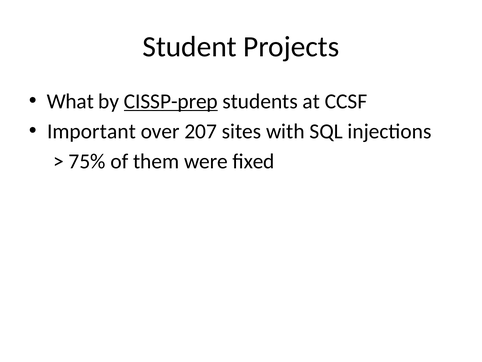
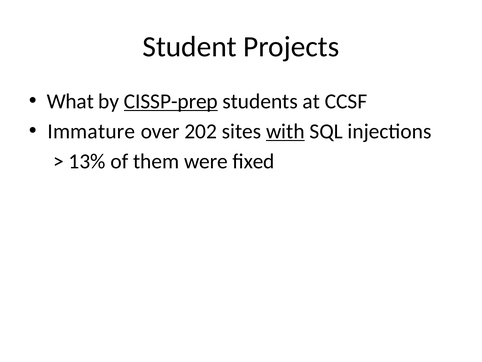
Important: Important -> Immature
207: 207 -> 202
with underline: none -> present
75%: 75% -> 13%
